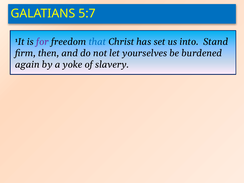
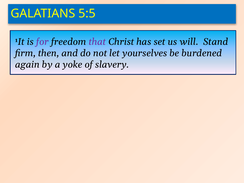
5:7: 5:7 -> 5:5
that colour: blue -> purple
into: into -> will
